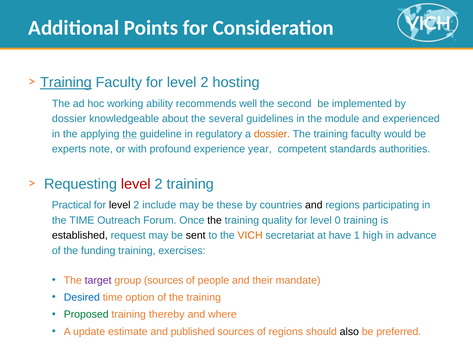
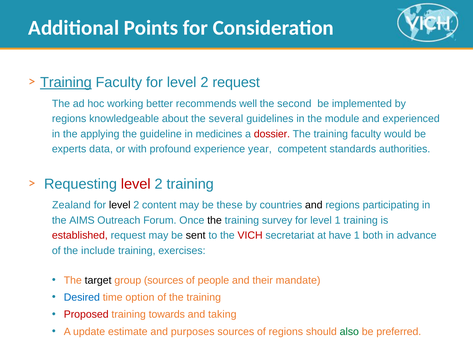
2 hosting: hosting -> request
ability: ability -> better
dossier at (69, 119): dossier -> regions
the at (130, 134) underline: present -> none
regulatory: regulatory -> medicines
dossier at (272, 134) colour: orange -> red
note: note -> data
Practical: Practical -> Zealand
include: include -> content
the TIME: TIME -> AIMS
quality: quality -> survey
level 0: 0 -> 1
established colour: black -> red
VICH colour: orange -> red
high: high -> both
funding: funding -> include
target colour: purple -> black
Proposed colour: green -> red
thereby: thereby -> towards
where: where -> taking
published: published -> purposes
also colour: black -> green
